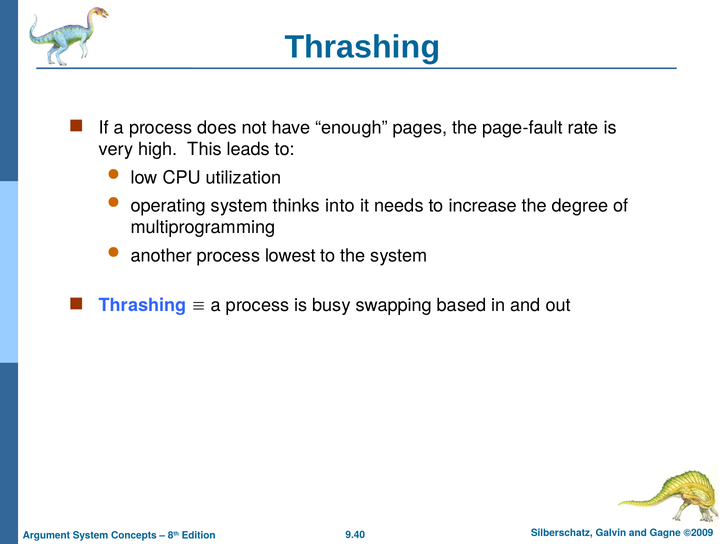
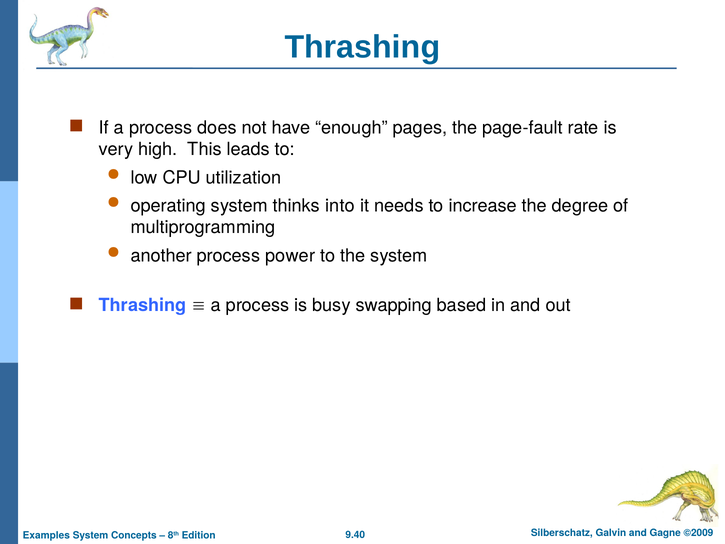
lowest: lowest -> power
Argument: Argument -> Examples
